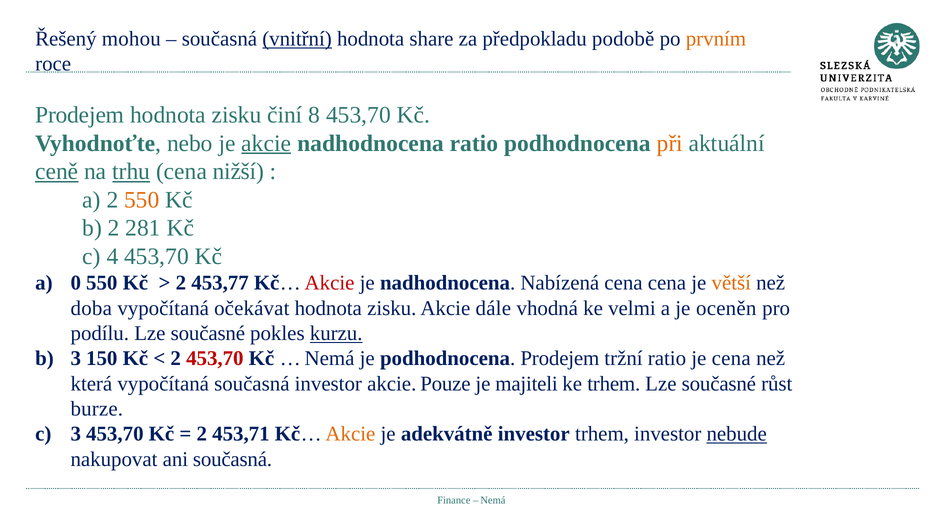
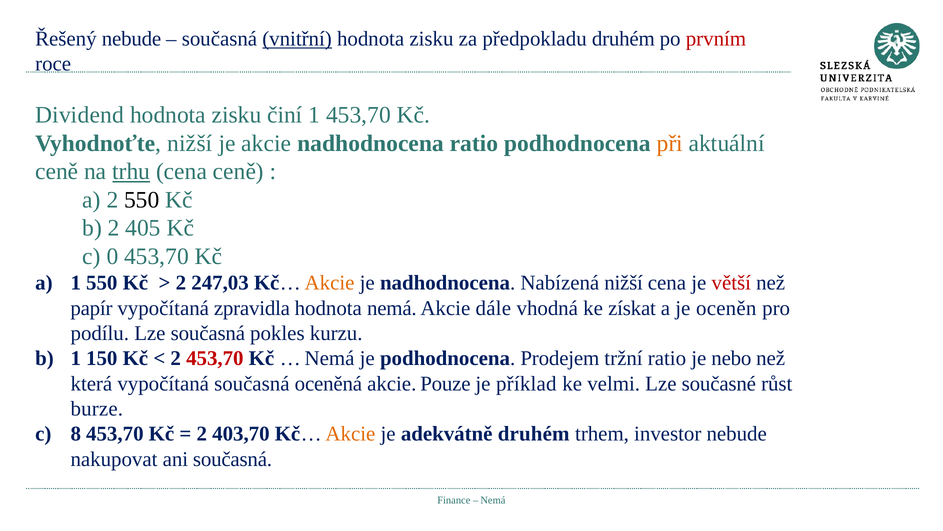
Řešený mohou: mohou -> nebude
share at (431, 39): share -> zisku
předpokladu podobě: podobě -> druhém
prvním colour: orange -> red
Prodejem at (80, 115): Prodejem -> Dividend
činí 8: 8 -> 1
Vyhodnoťte nebo: nebo -> nižší
akcie at (266, 143) underline: present -> none
ceně at (57, 171) underline: present -> none
cena nižší: nižší -> ceně
550 at (142, 200) colour: orange -> black
281: 281 -> 405
4: 4 -> 0
a 0: 0 -> 1
453,77: 453,77 -> 247,03
Akcie at (330, 283) colour: red -> orange
Nabízená cena: cena -> nižší
větší colour: orange -> red
doba: doba -> papír
očekávat: očekávat -> zpravidla
zisku at (392, 308): zisku -> nemá
velmi: velmi -> získat
současné at (208, 333): současné -> současná
kurzu underline: present -> none
b 3: 3 -> 1
je cena: cena -> nebo
současná investor: investor -> oceněná
majiteli: majiteli -> příklad
ke trhem: trhem -> velmi
c 3: 3 -> 8
453,71: 453,71 -> 403,70
adekvátně investor: investor -> druhém
nebude at (737, 434) underline: present -> none
